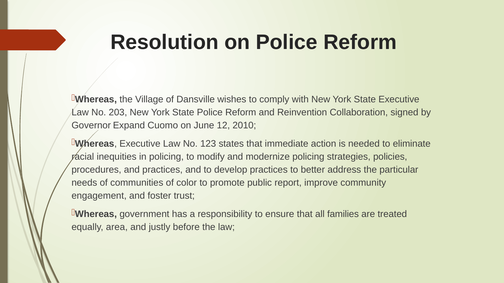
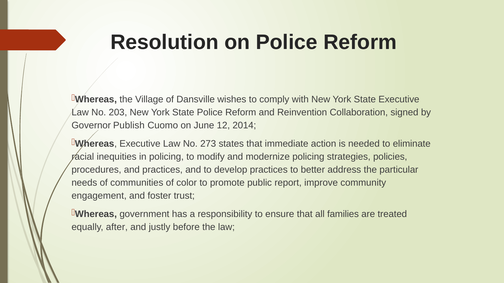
Expand: Expand -> Publish
2010: 2010 -> 2014
123: 123 -> 273
area: area -> after
